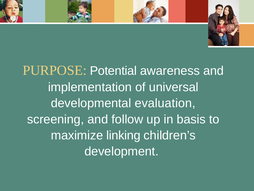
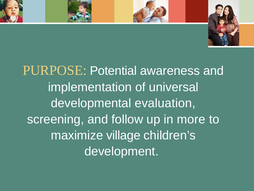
basis: basis -> more
linking: linking -> village
